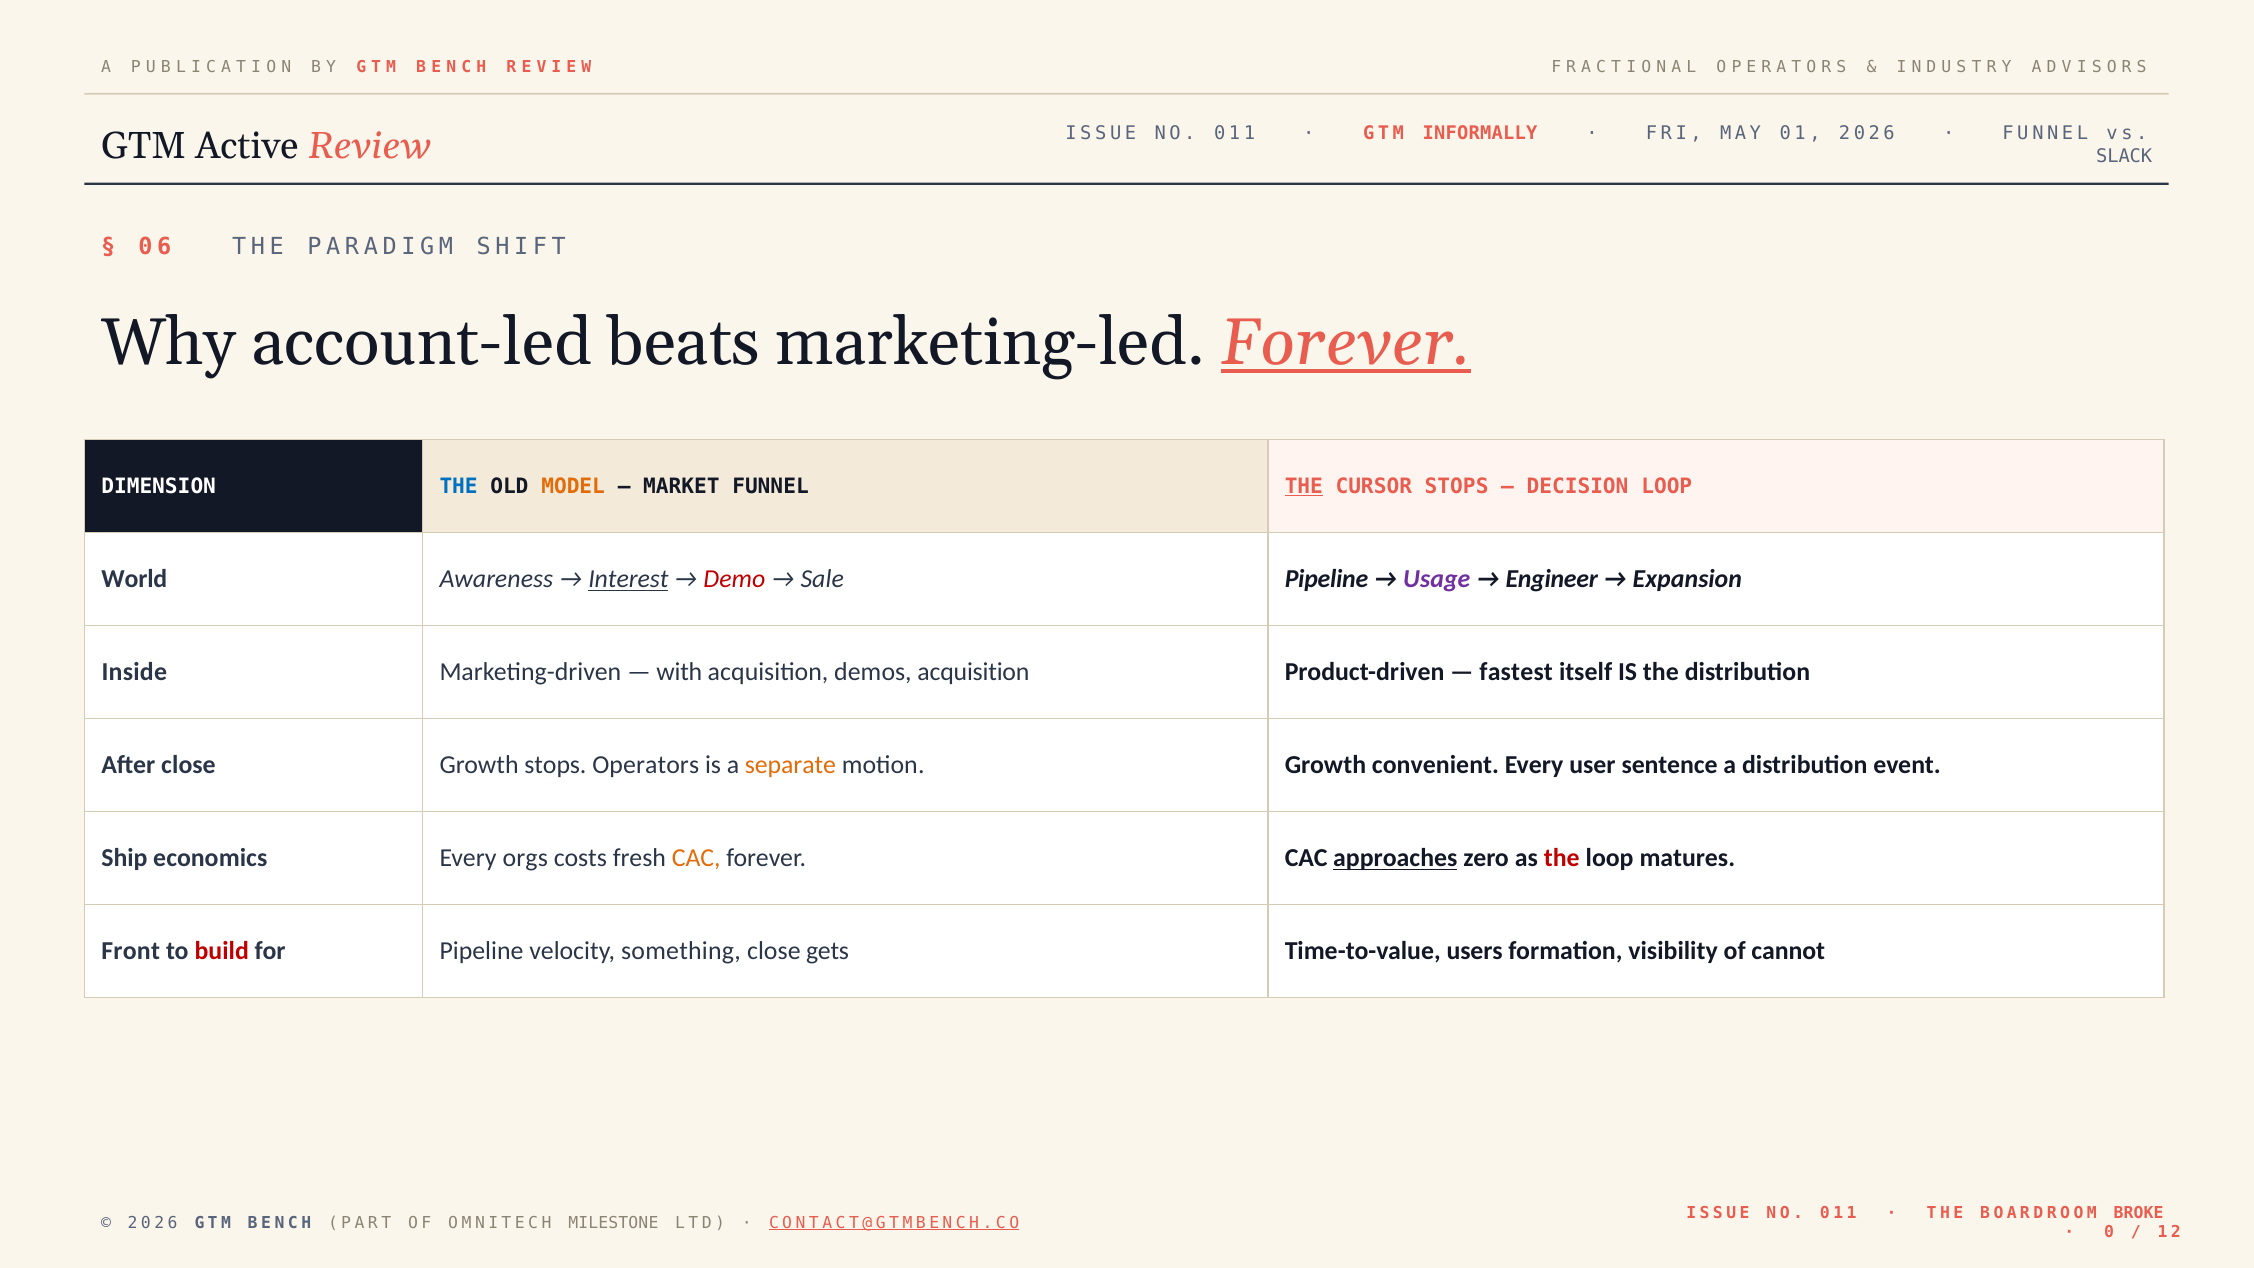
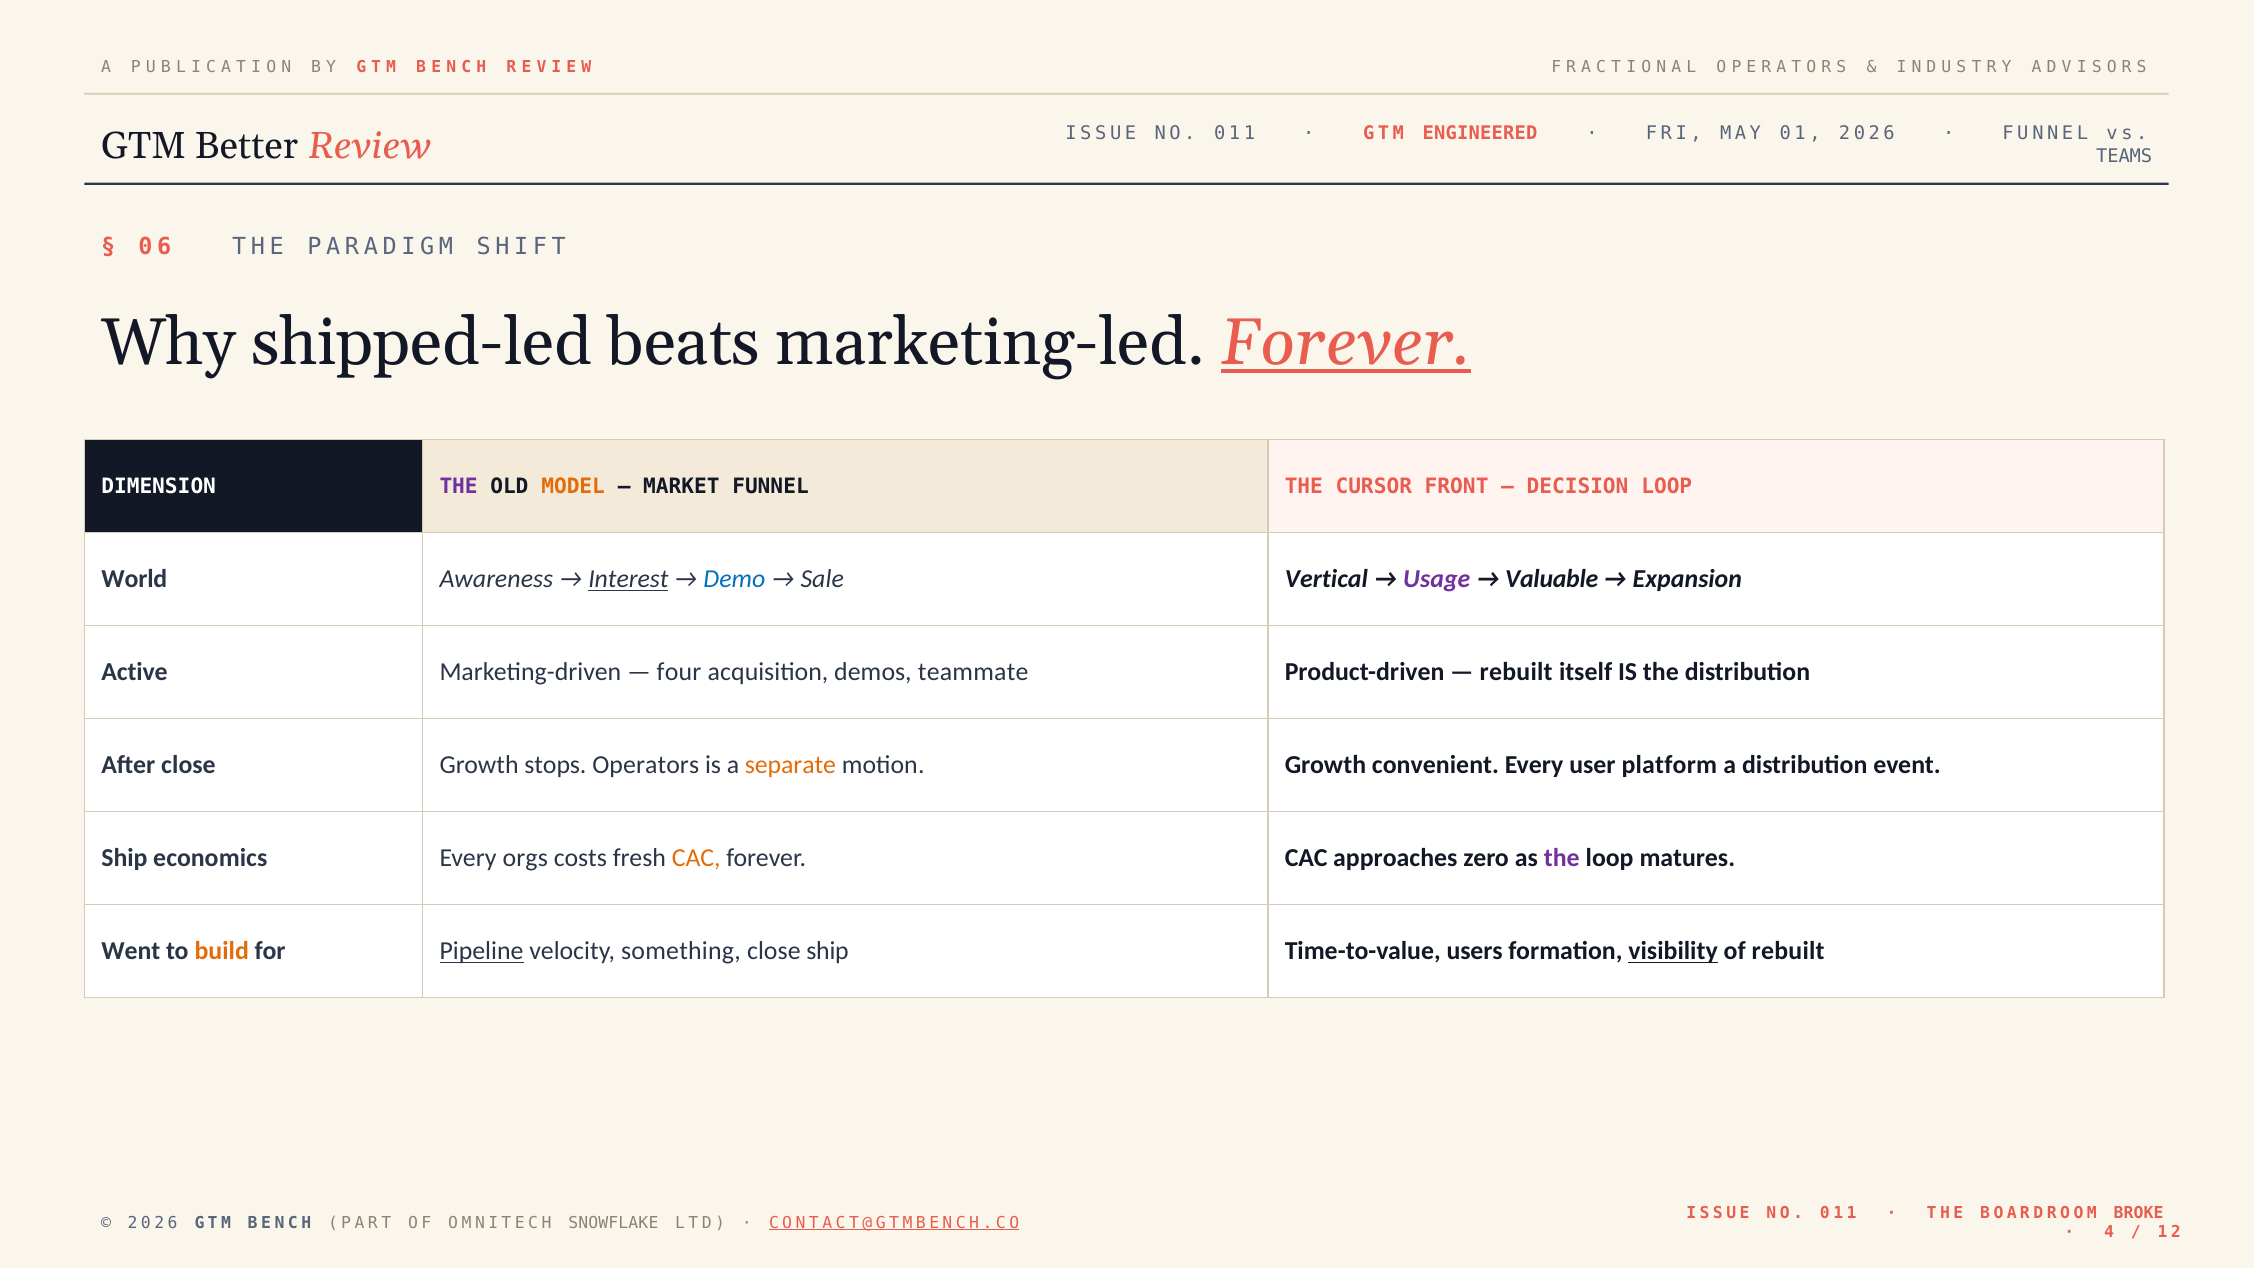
INFORMALLY: INFORMALLY -> ENGINEERED
Active: Active -> Better
SLACK: SLACK -> TEAMS
account-led: account-led -> shipped-led
THE at (459, 486) colour: blue -> purple
THE at (1304, 486) underline: present -> none
CURSOR STOPS: STOPS -> FRONT
Demo colour: red -> blue
Sale Pipeline: Pipeline -> Vertical
Engineer: Engineer -> Valuable
Inside: Inside -> Active
with: with -> four
demos acquisition: acquisition -> teammate
fastest at (1516, 672): fastest -> rebuilt
sentence: sentence -> platform
approaches underline: present -> none
the at (1562, 858) colour: red -> purple
Front: Front -> Went
build colour: red -> orange
Pipeline at (482, 951) underline: none -> present
close gets: gets -> ship
visibility underline: none -> present
of cannot: cannot -> rebuilt
MILESTONE: MILESTONE -> SNOWFLAKE
0: 0 -> 4
